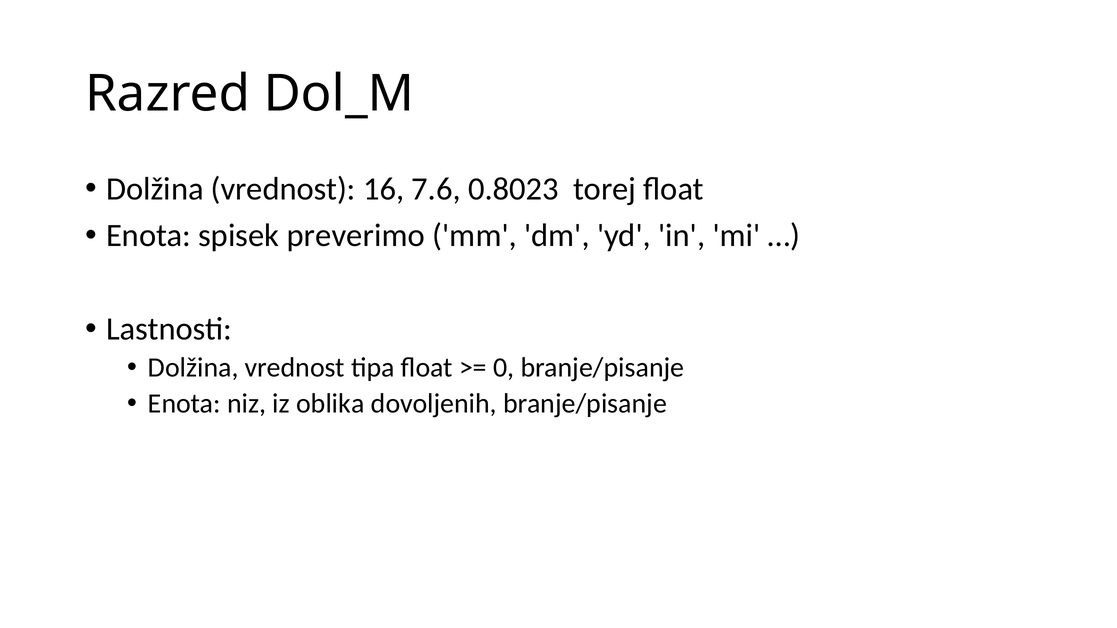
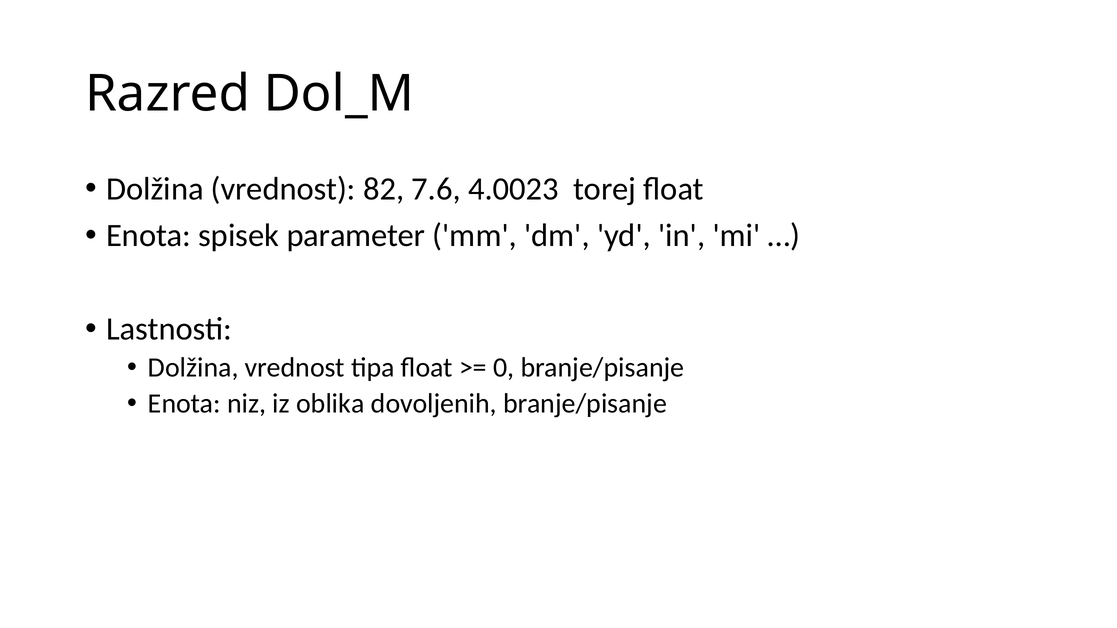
16: 16 -> 82
0.8023: 0.8023 -> 4.0023
preverimo: preverimo -> parameter
